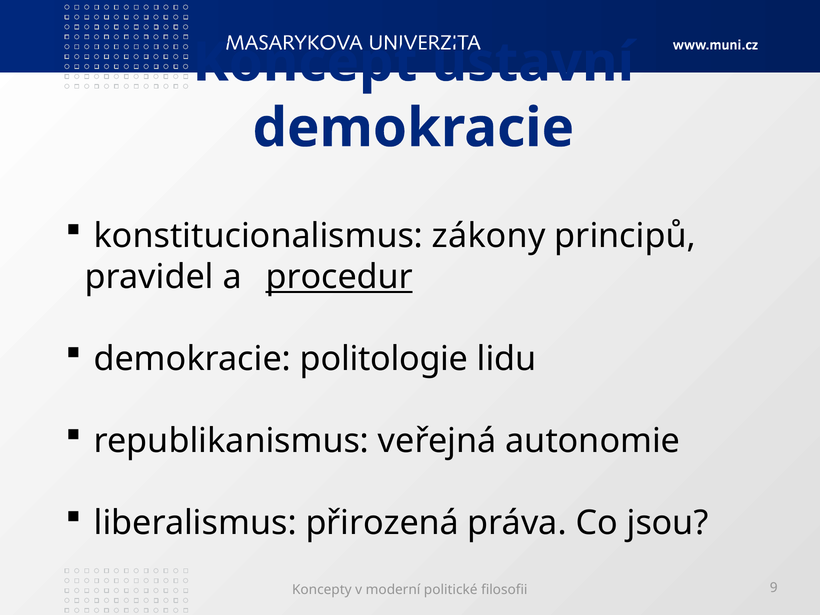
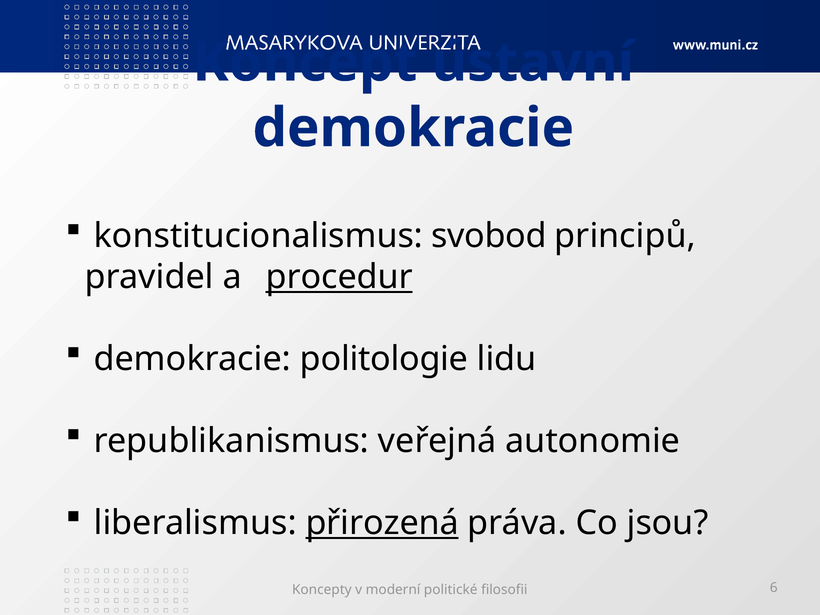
zákony: zákony -> svobod
přirozená underline: none -> present
9: 9 -> 6
